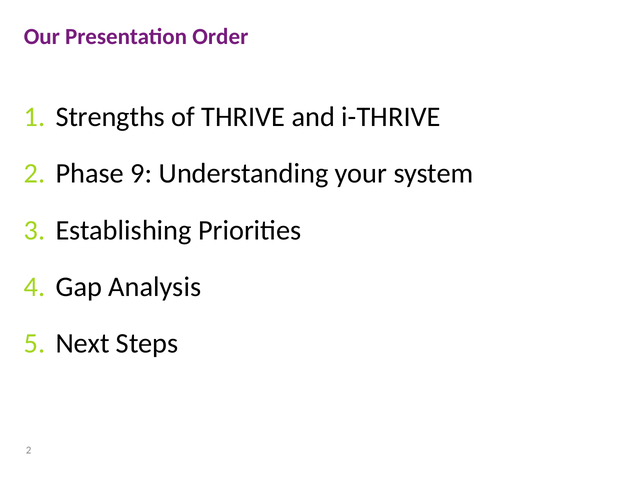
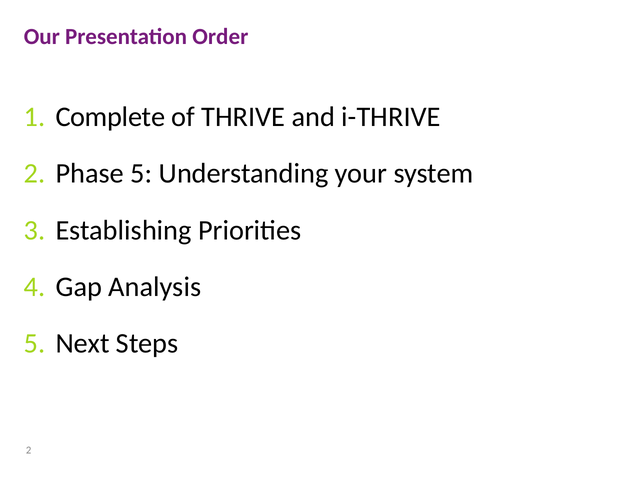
Strengths: Strengths -> Complete
Phase 9: 9 -> 5
